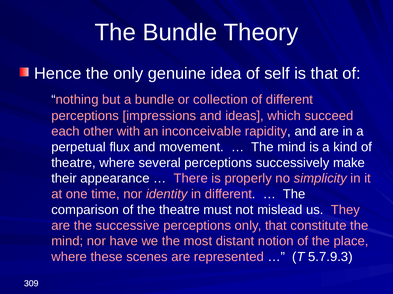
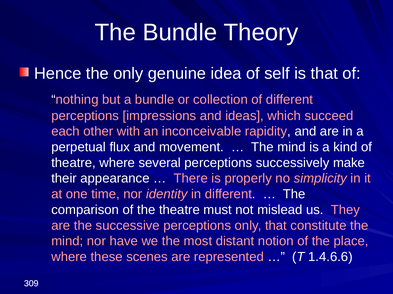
5.7.9.3: 5.7.9.3 -> 1.4.6.6
